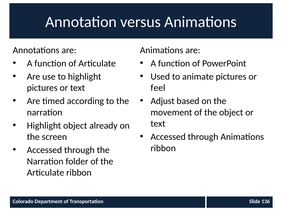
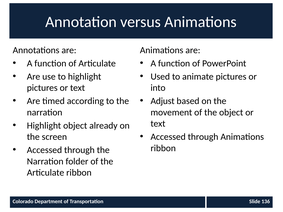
feel: feel -> into
